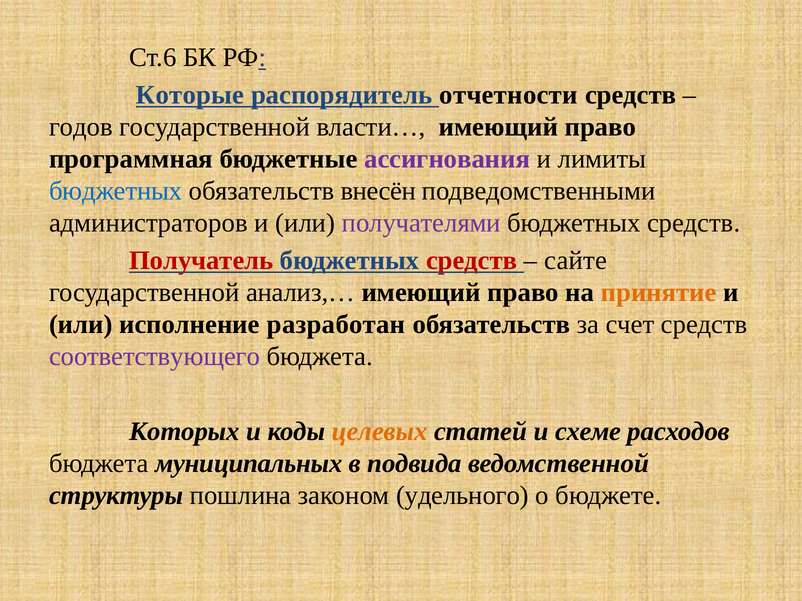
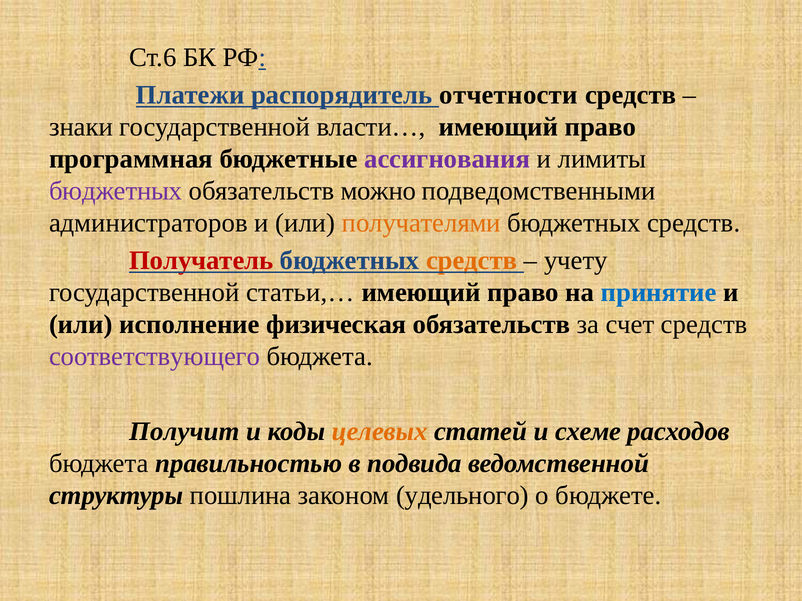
Которые: Которые -> Платежи
годов: годов -> знаки
бюджетных at (116, 191) colour: blue -> purple
внесён: внесён -> можно
получателями colour: purple -> orange
средств at (472, 261) colour: red -> orange
сайте: сайте -> учету
анализ,…: анализ,… -> статьи,…
принятие colour: orange -> blue
разработан: разработан -> физическая
Которых: Которых -> Получит
муниципальных: муниципальных -> правильностью
